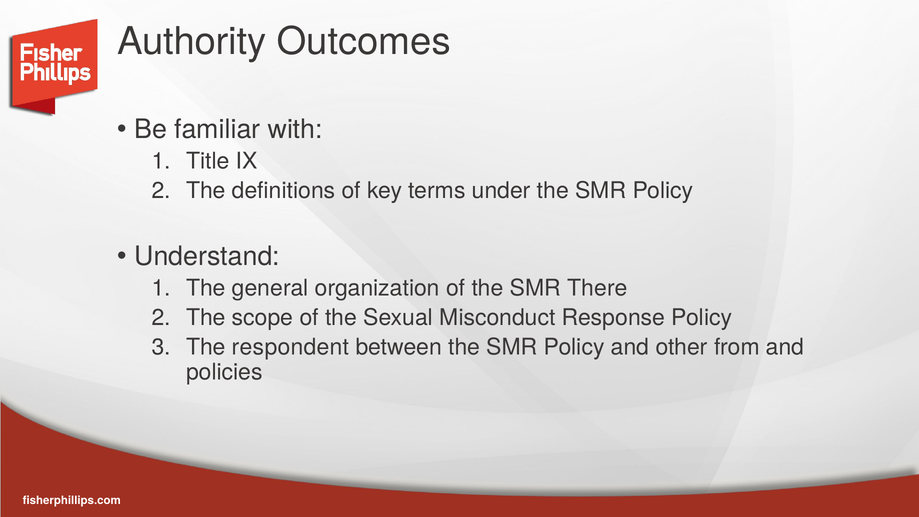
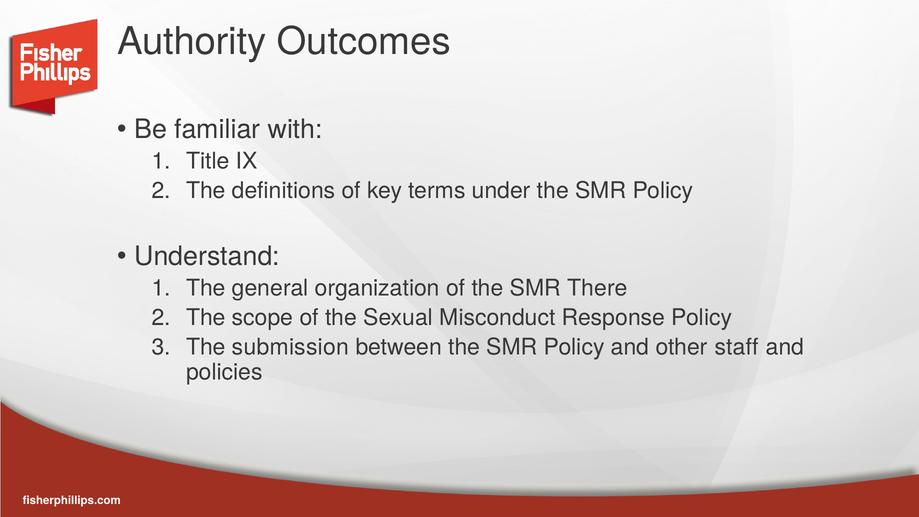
respondent: respondent -> submission
from: from -> staff
